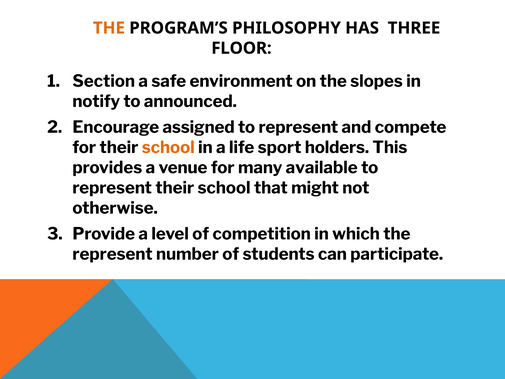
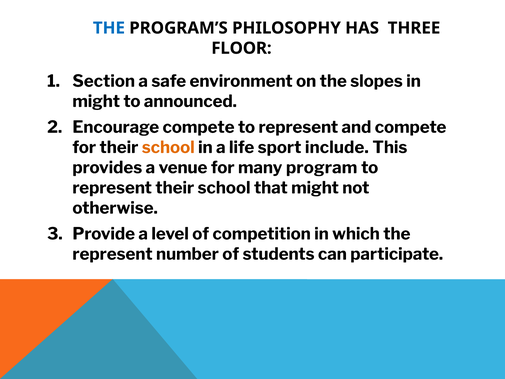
THE at (109, 28) colour: orange -> blue
notify at (96, 101): notify -> might
Encourage assigned: assigned -> compete
holders: holders -> include
available: available -> program
